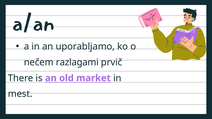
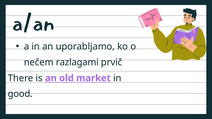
mest: mest -> good
